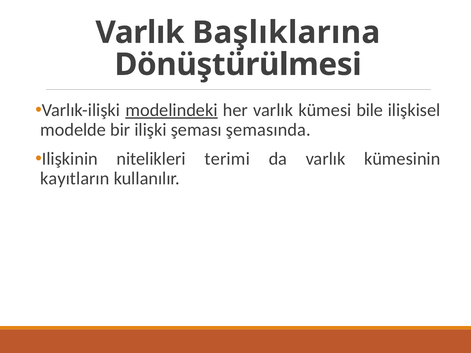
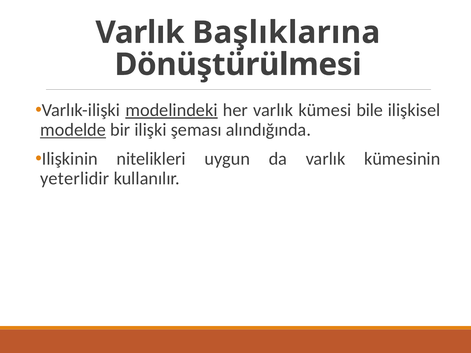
modelde underline: none -> present
şemasında: şemasında -> alındığında
terimi: terimi -> uygun
kayıtların: kayıtların -> yeterlidir
